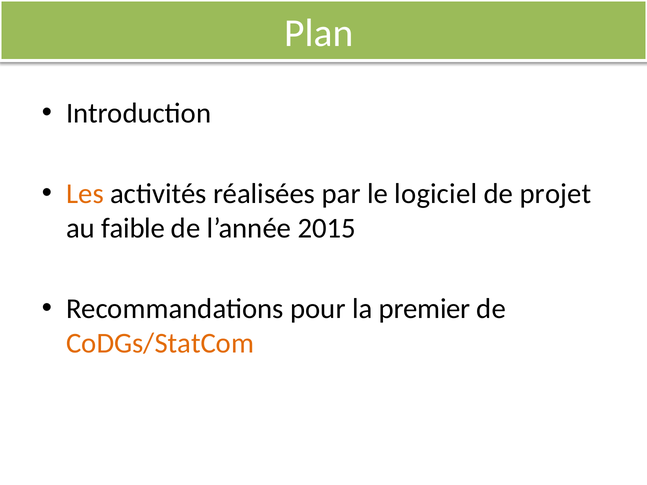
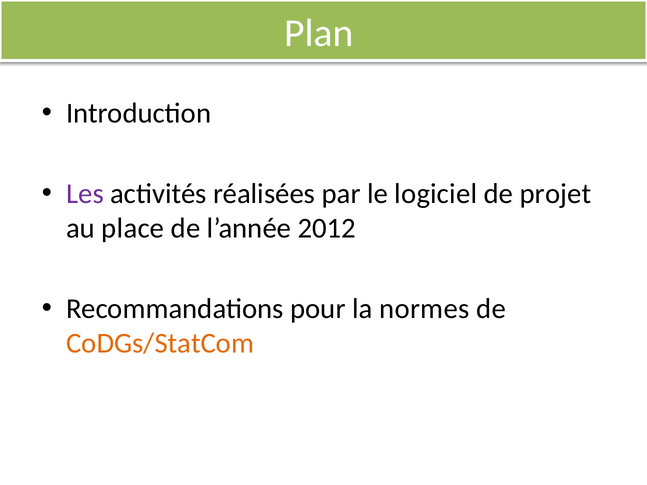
Les colour: orange -> purple
faible: faible -> place
2015: 2015 -> 2012
premier: premier -> normes
